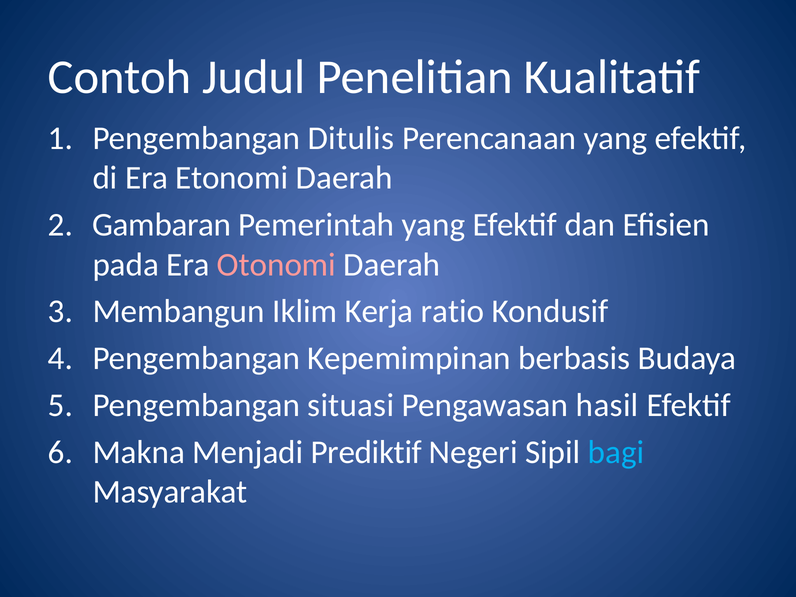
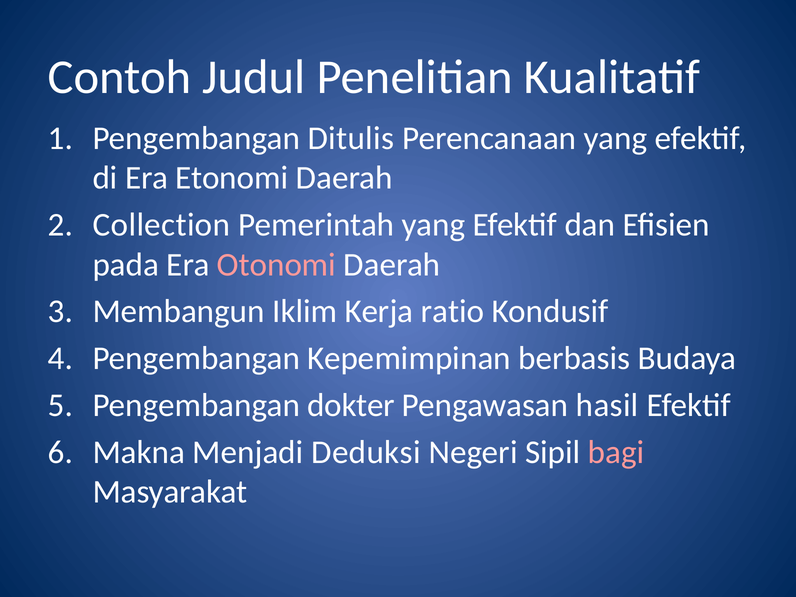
Gambaran: Gambaran -> Collection
situasi: situasi -> dokter
Prediktif: Prediktif -> Deduksi
bagi colour: light blue -> pink
